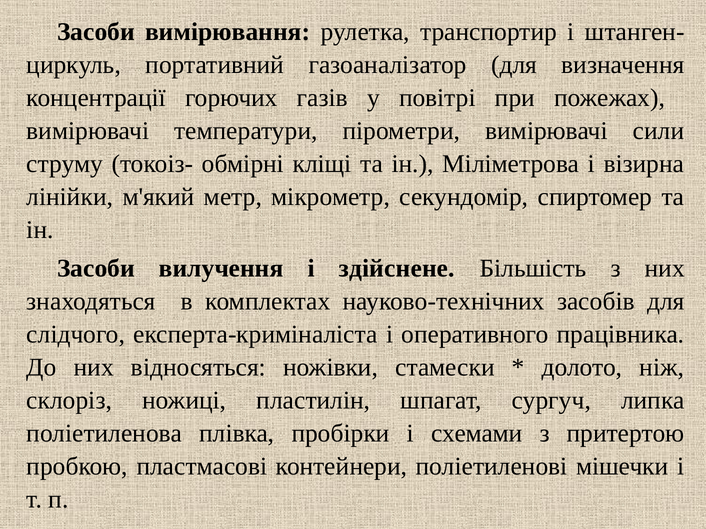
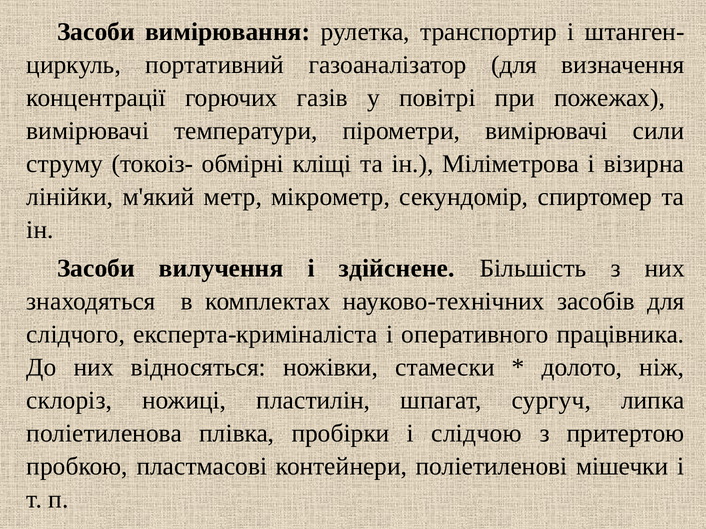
схемами: схемами -> слідчою
